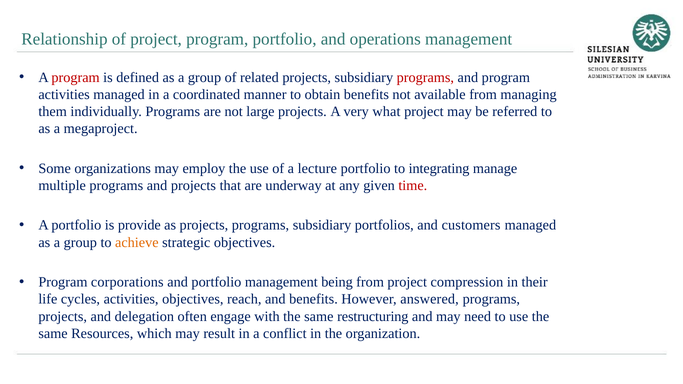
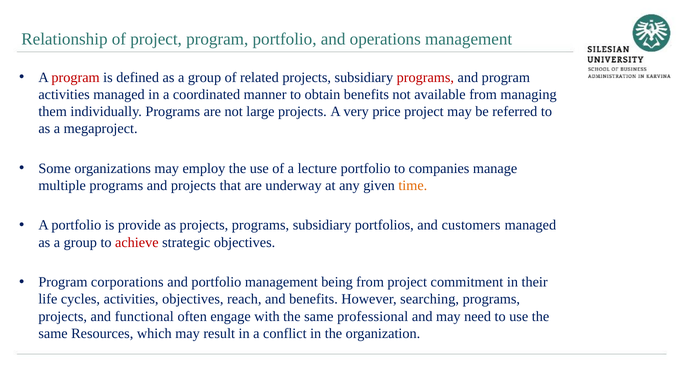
what: what -> price
integrating: integrating -> companies
time colour: red -> orange
achieve colour: orange -> red
compression: compression -> commitment
answered: answered -> searching
delegation: delegation -> functional
restructuring: restructuring -> professional
